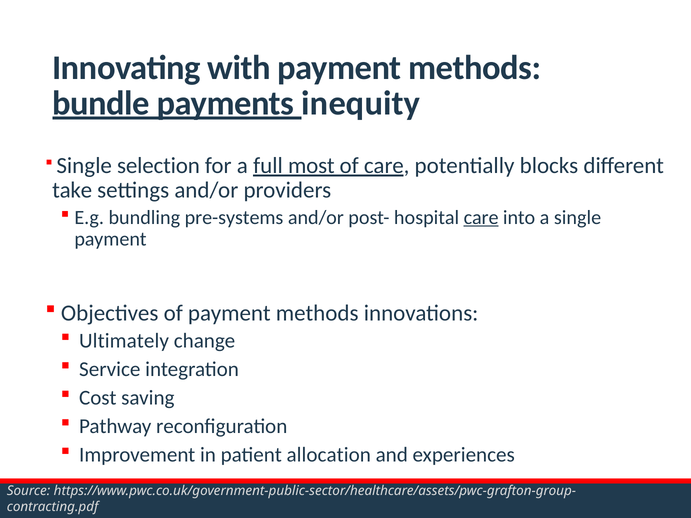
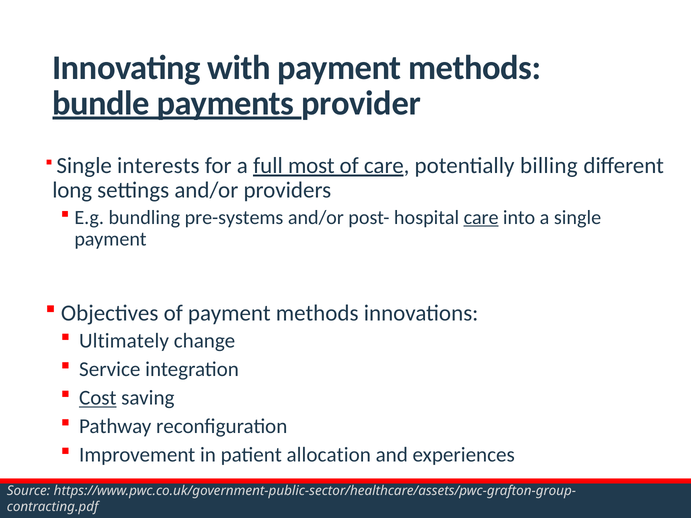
inequity: inequity -> provider
selection: selection -> interests
blocks: blocks -> billing
take: take -> long
Cost underline: none -> present
